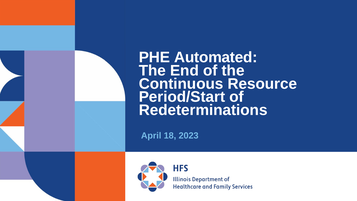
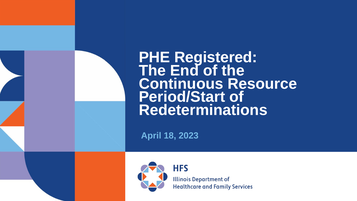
Automated: Automated -> Registered
